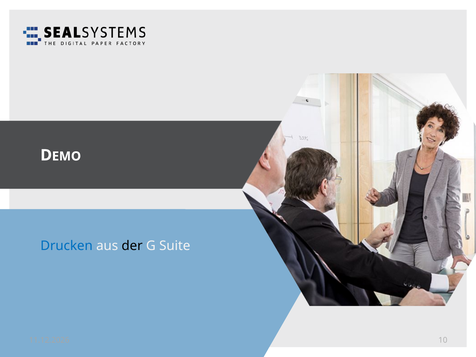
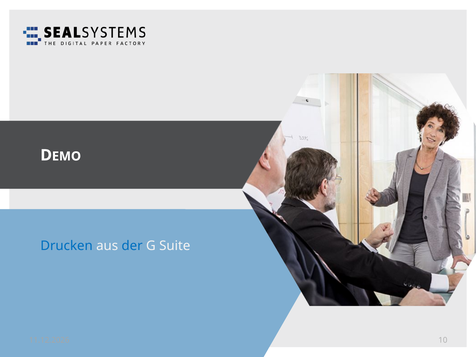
der colour: black -> blue
